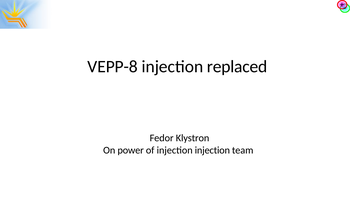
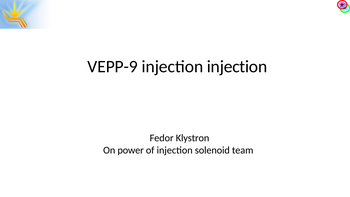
VEPP-8: VEPP-8 -> VEPP-9
injection replaced: replaced -> injection
injection injection: injection -> solenoid
